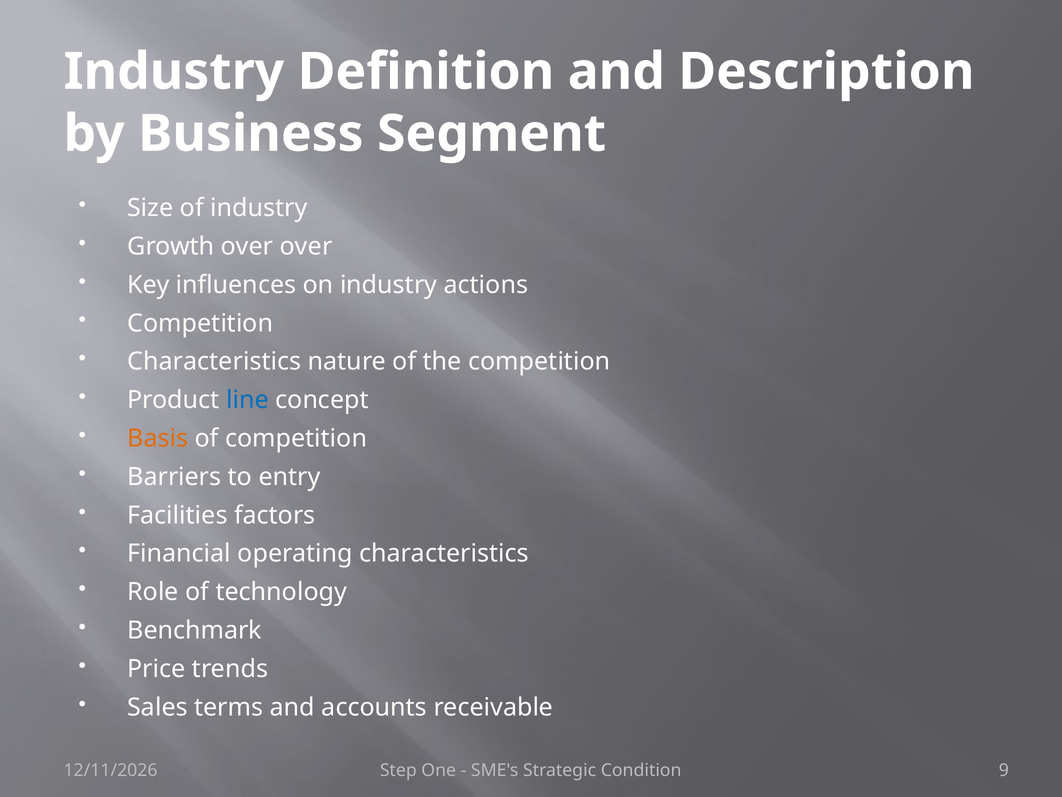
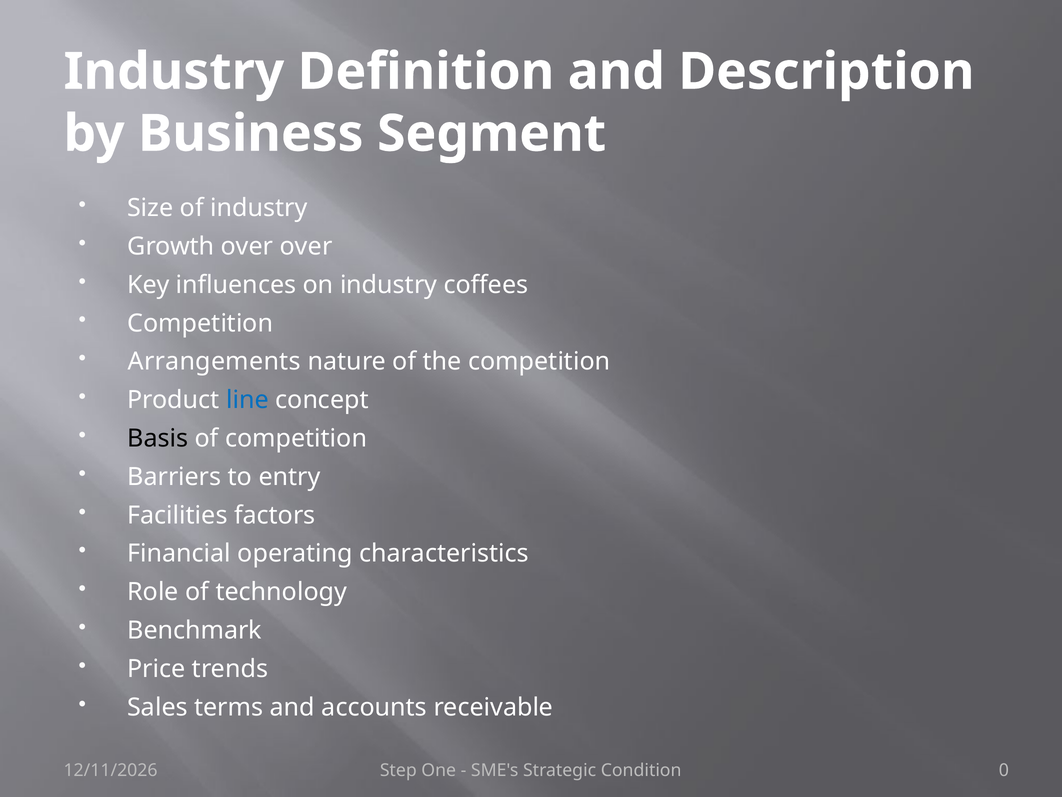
actions: actions -> coffees
Characteristics at (214, 361): Characteristics -> Arrangements
Basis colour: orange -> black
9: 9 -> 0
